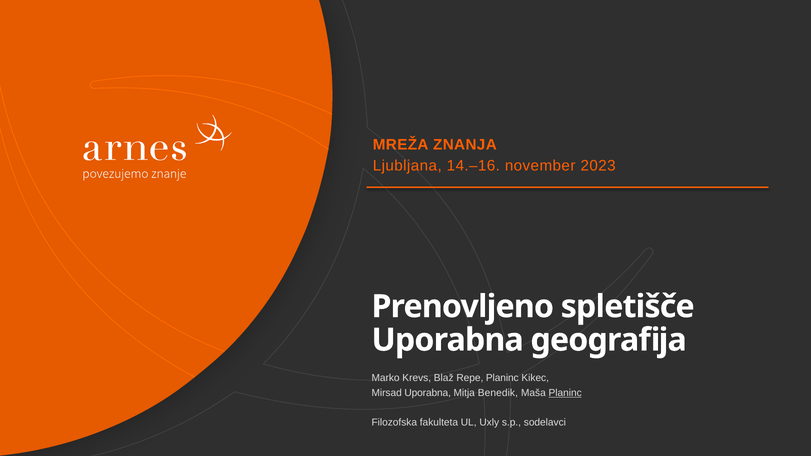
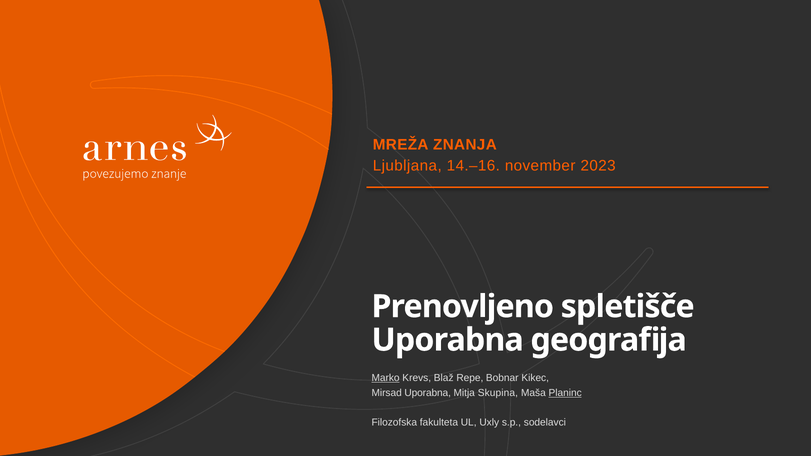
Marko underline: none -> present
Repe Planinc: Planinc -> Bobnar
Benedik: Benedik -> Skupina
